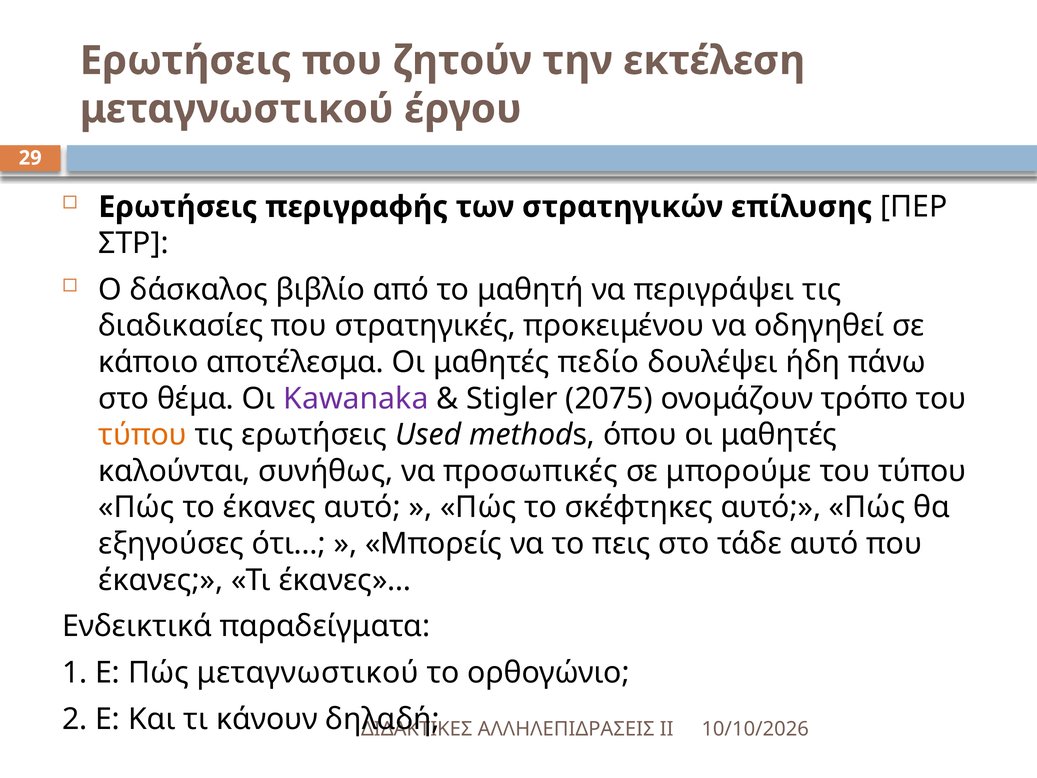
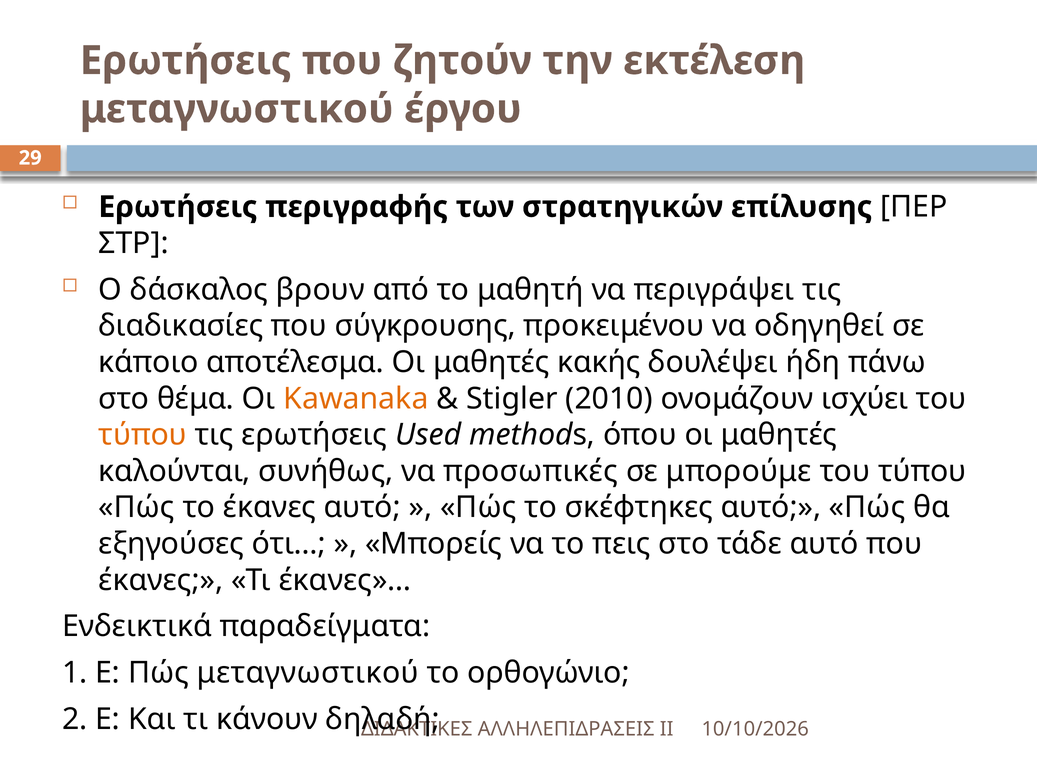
βιβλίο: βιβλίο -> βρουν
στρατηγικές: στρατηγικές -> σύγκρουσης
πεδίο: πεδίο -> κακής
Kawanaka colour: purple -> orange
2075: 2075 -> 2010
τρόπο: τρόπο -> ισχύει
